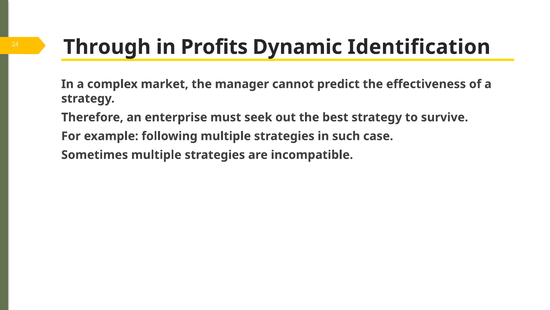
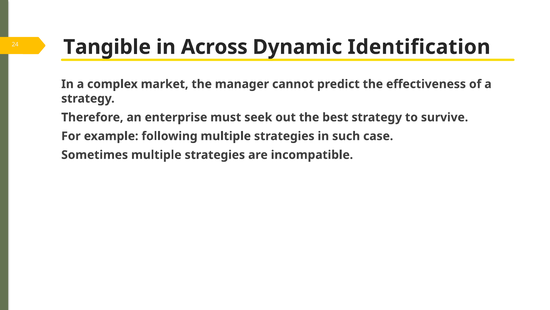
Through: Through -> Tangible
Profits: Profits -> Across
